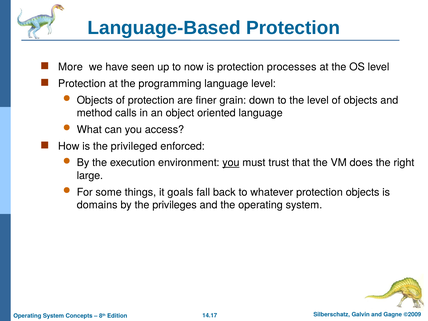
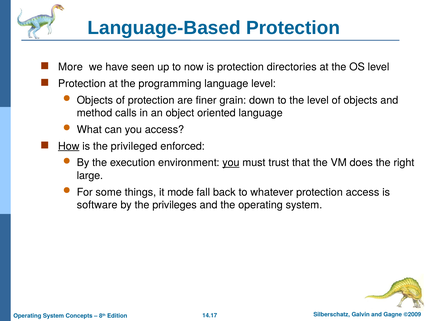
processes: processes -> directories
How underline: none -> present
goals: goals -> mode
protection objects: objects -> access
domains: domains -> software
